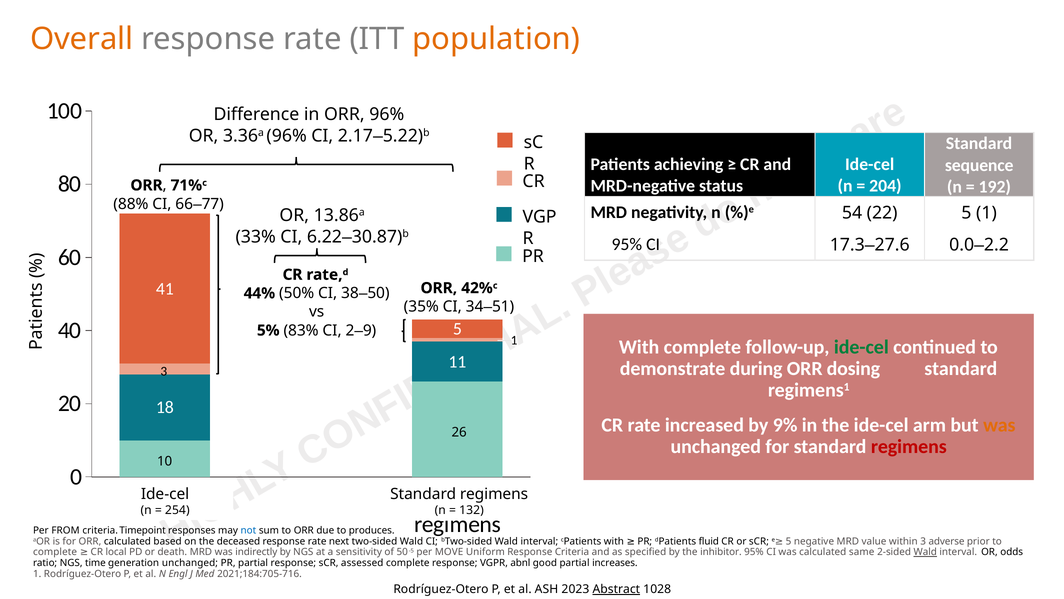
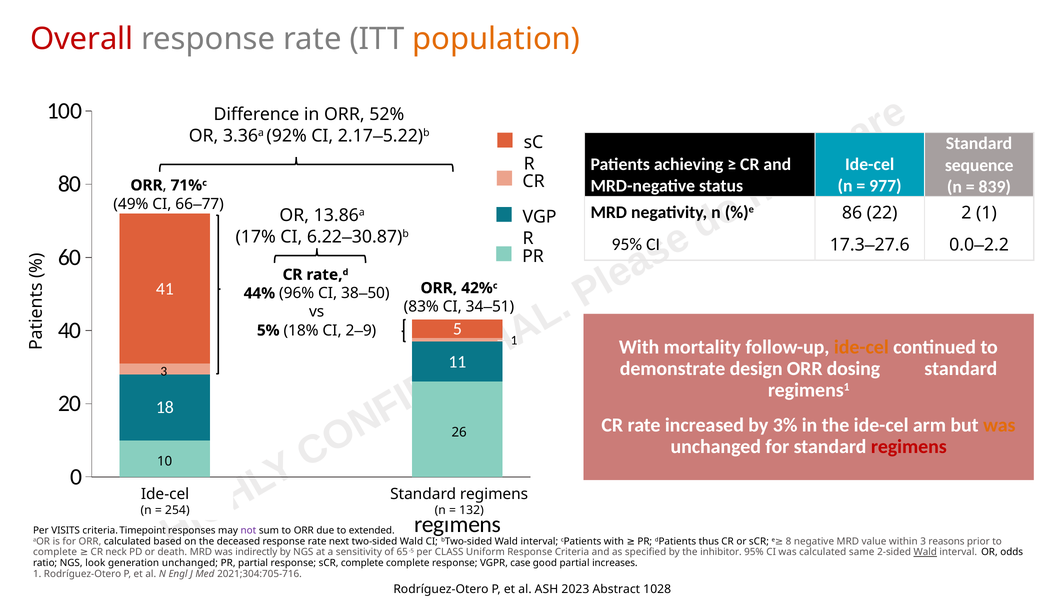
Overall colour: orange -> red
ORR 96%: 96% -> 52%
3.36a 96%: 96% -> 92%
204: 204 -> 977
192: 192 -> 839
88%: 88% -> 49%
54: 54 -> 86
22 5: 5 -> 2
33%: 33% -> 17%
50%: 50% -> 96%
35%: 35% -> 83%
83%: 83% -> 18%
With complete: complete -> mortality
ide-cel at (861, 347) colour: green -> orange
during: during -> design
9%: 9% -> 3%
FROM: FROM -> VISITS
not colour: blue -> purple
produces: produces -> extended
fluid: fluid -> thus
5 at (789, 542): 5 -> 8
adverse: adverse -> reasons
MOVE: MOVE -> CLASS
local: local -> neck
50: 50 -> 65
time: time -> look
sCR assessed: assessed -> complete
abnl: abnl -> case
2021;184:705-716: 2021;184:705-716 -> 2021;304:705-716
Abstract underline: present -> none
